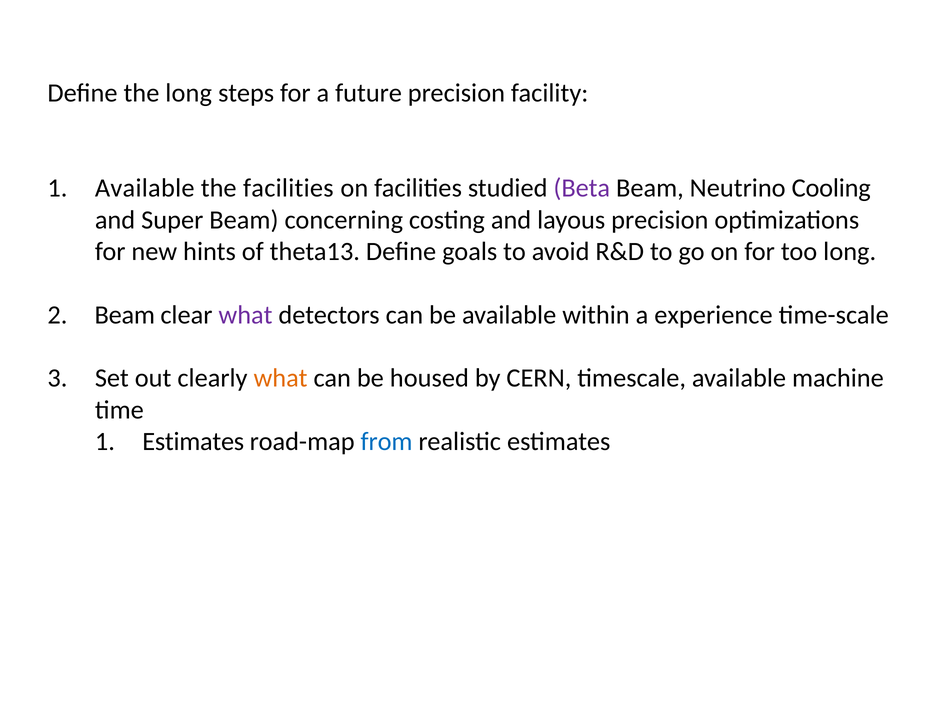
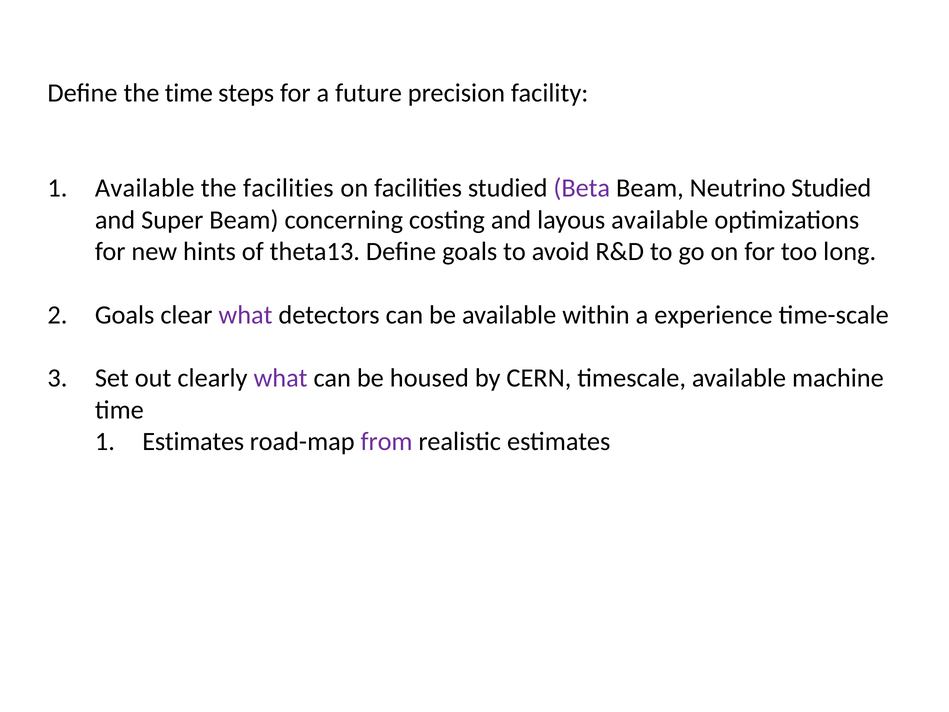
the long: long -> time
Neutrino Cooling: Cooling -> Studied
layous precision: precision -> available
Beam at (125, 315): Beam -> Goals
what at (281, 378) colour: orange -> purple
from colour: blue -> purple
